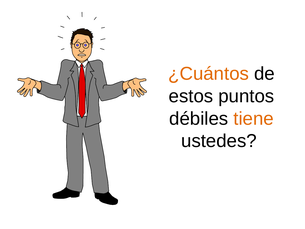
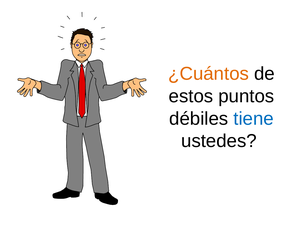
tiene colour: orange -> blue
